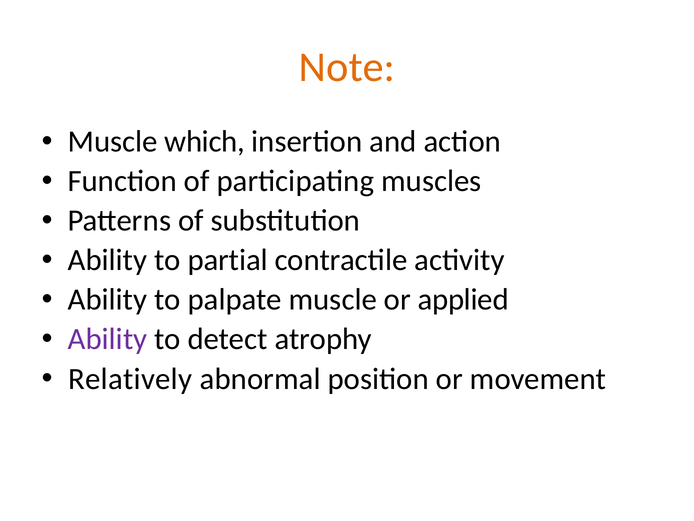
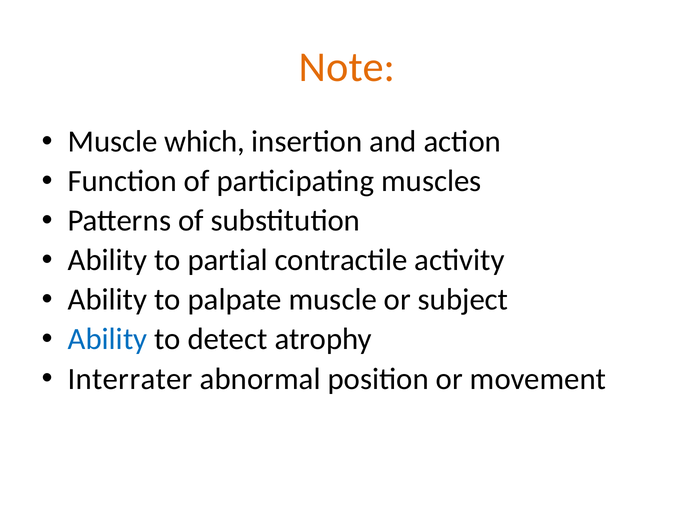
applied: applied -> subject
Ability at (107, 339) colour: purple -> blue
Relatively: Relatively -> Interrater
